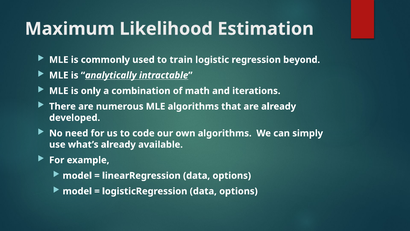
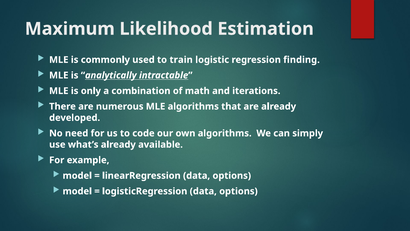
beyond: beyond -> finding
